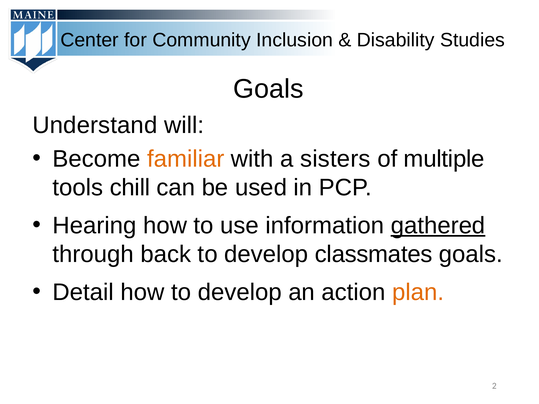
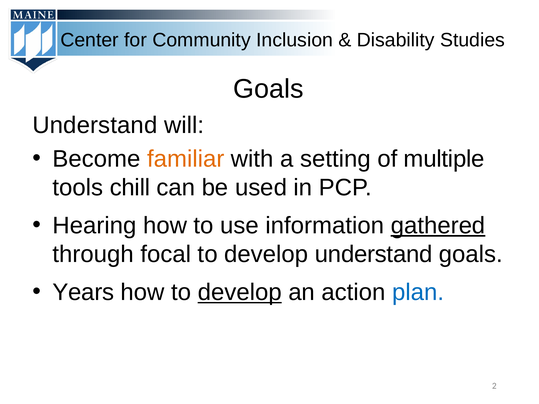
sisters: sisters -> setting
back: back -> focal
develop classmates: classmates -> understand
Detail: Detail -> Years
develop at (240, 292) underline: none -> present
plan colour: orange -> blue
